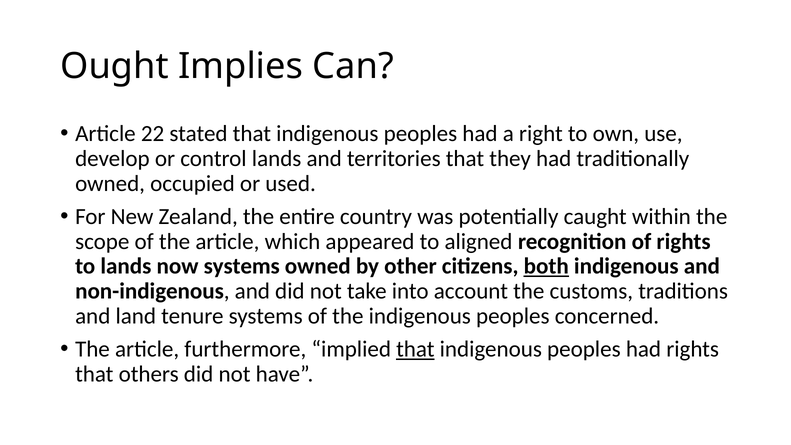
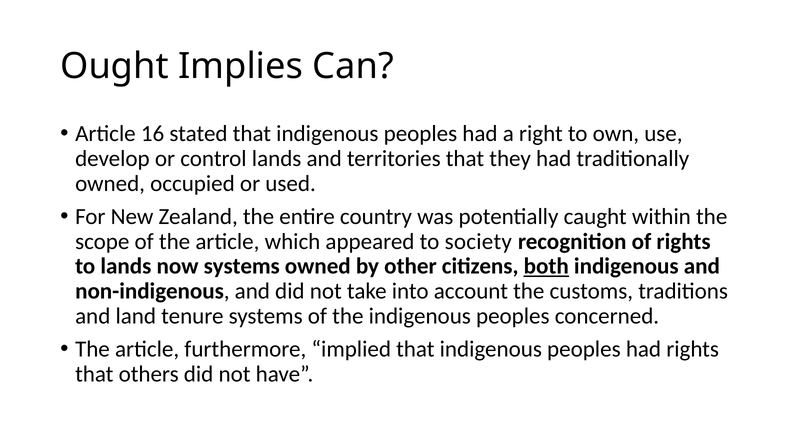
22: 22 -> 16
aligned: aligned -> society
that at (415, 349) underline: present -> none
